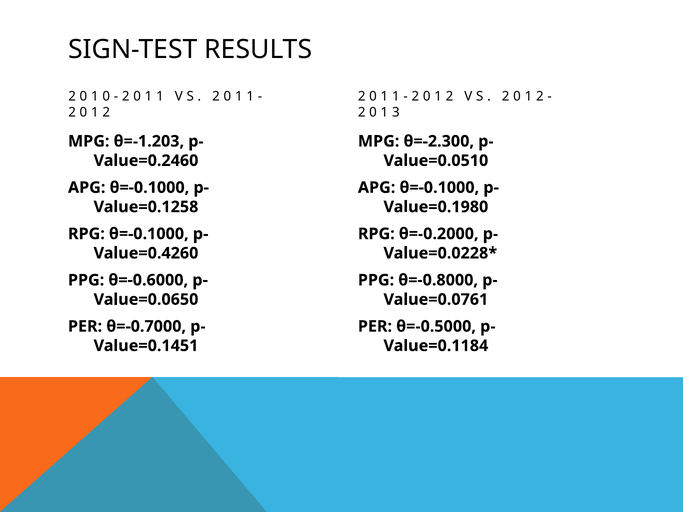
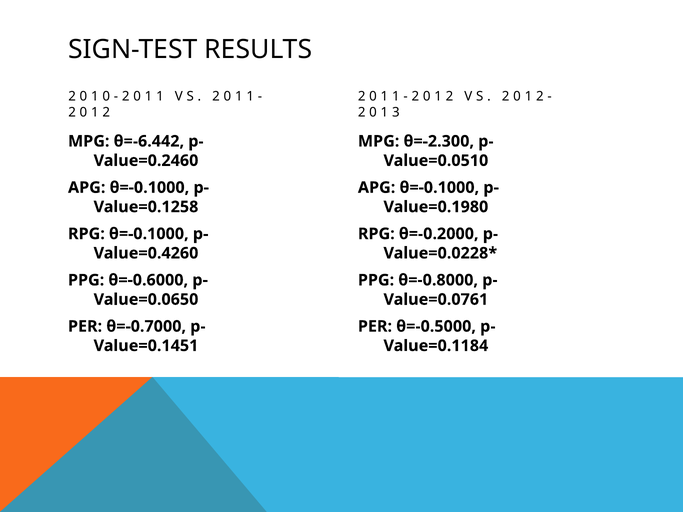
θ=-1.203: θ=-1.203 -> θ=-6.442
